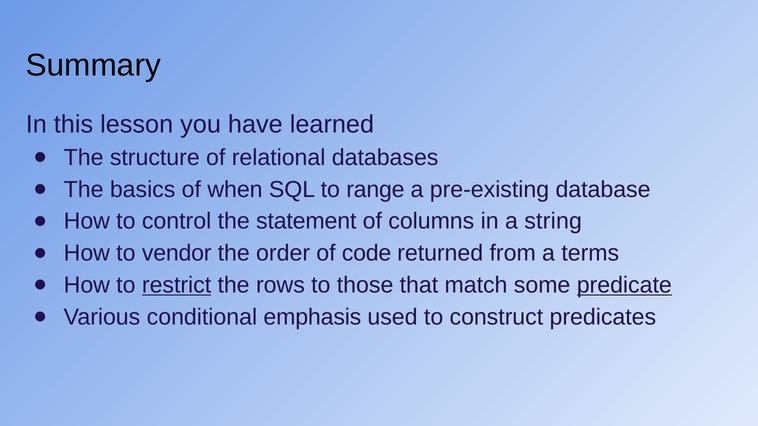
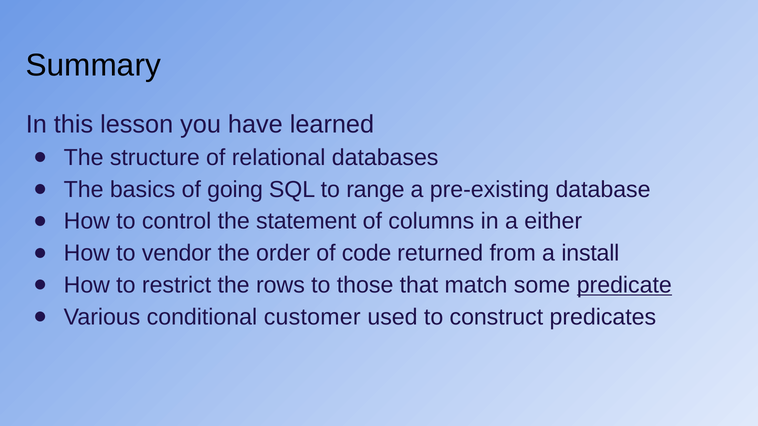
when: when -> going
string: string -> either
terms: terms -> install
restrict underline: present -> none
emphasis: emphasis -> customer
